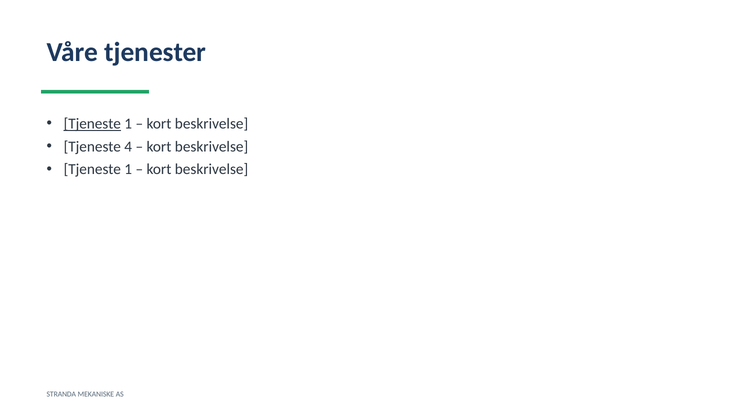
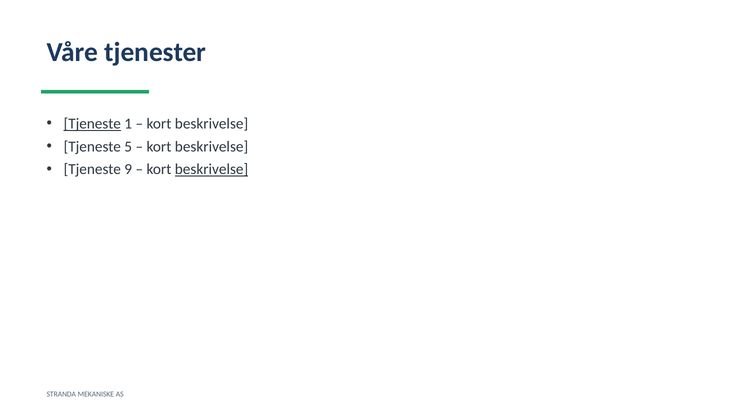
4: 4 -> 5
1 at (128, 170): 1 -> 9
beskrivelse at (212, 170) underline: none -> present
